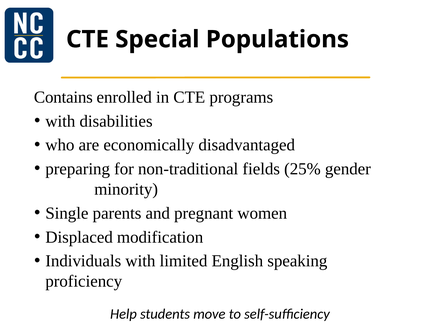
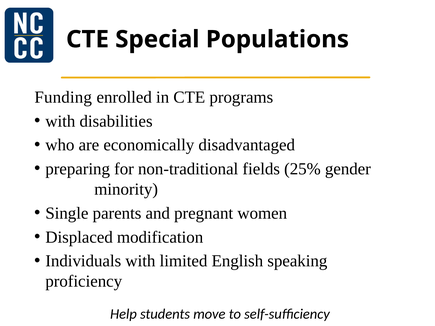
Contains: Contains -> Funding
